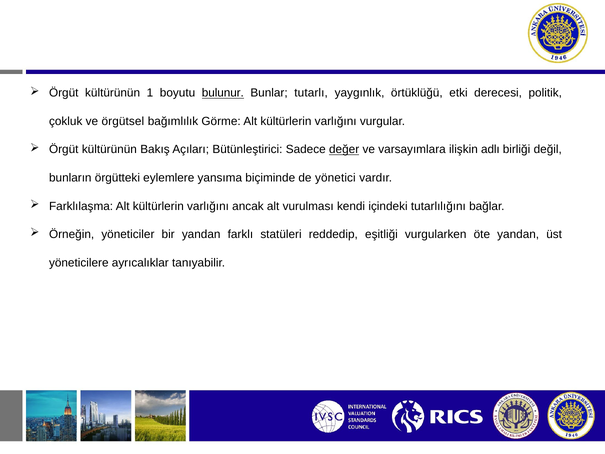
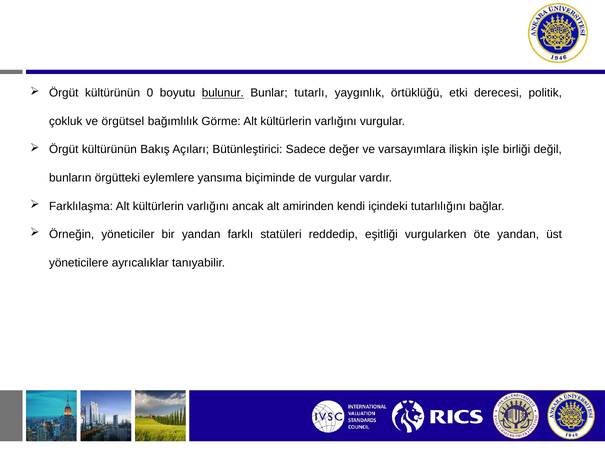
1: 1 -> 0
değer underline: present -> none
adlı: adlı -> işle
de yönetici: yönetici -> vurgular
vurulması: vurulması -> amirinden
